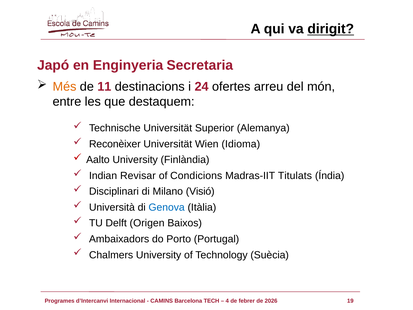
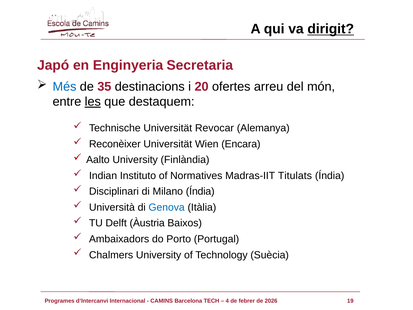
Més colour: orange -> blue
11: 11 -> 35
24: 24 -> 20
les underline: none -> present
Superior: Superior -> Revocar
Idioma: Idioma -> Encara
Revisar: Revisar -> Instituto
Condicions: Condicions -> Normatives
Milano Visió: Visió -> Índia
Origen: Origen -> Àustria
